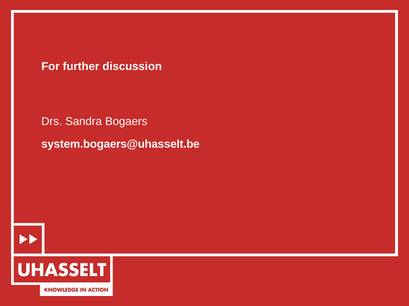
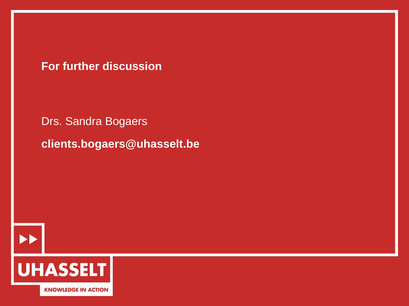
system.bogaers@uhasselt.be: system.bogaers@uhasselt.be -> clients.bogaers@uhasselt.be
